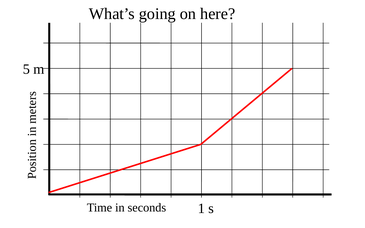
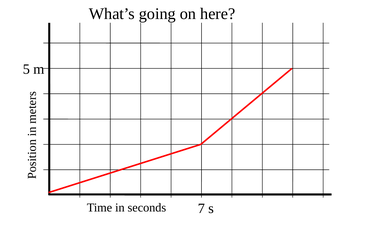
1: 1 -> 7
